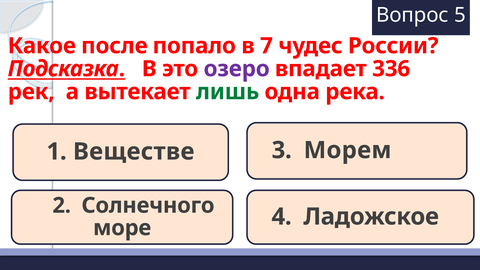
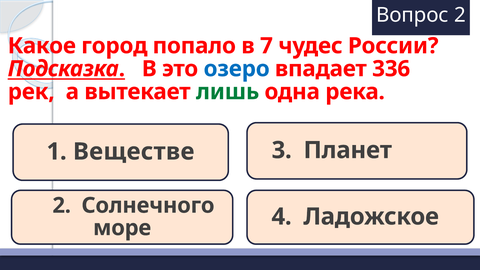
Вопрос 5: 5 -> 2
после: после -> город
озеро colour: purple -> blue
Морем: Морем -> Планет
